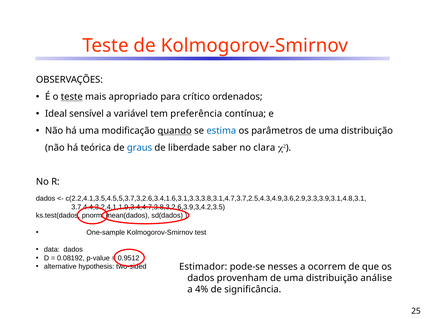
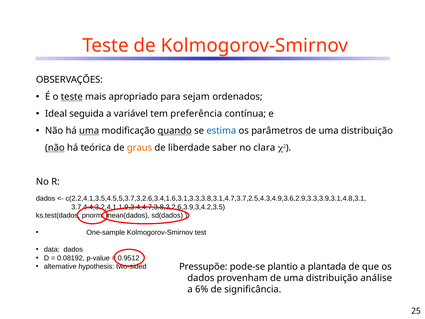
crítico: crítico -> sejam
sensível: sensível -> seguida
uma at (89, 131) underline: none -> present
não at (55, 148) underline: none -> present
graus colour: blue -> orange
Estimador: Estimador -> Pressupõe
nesses: nesses -> plantio
ocorrem: ocorrem -> plantada
4%: 4% -> 6%
